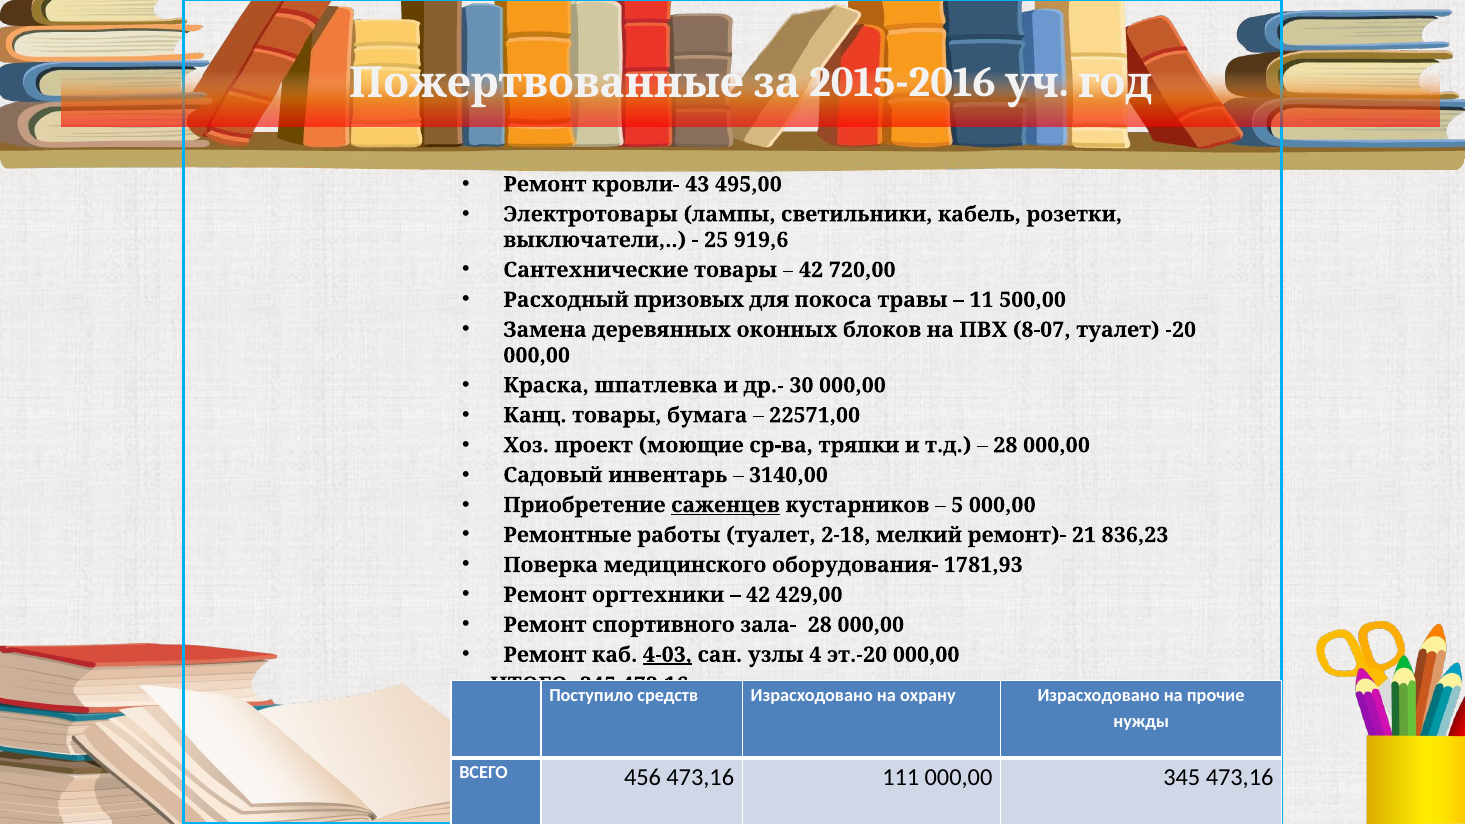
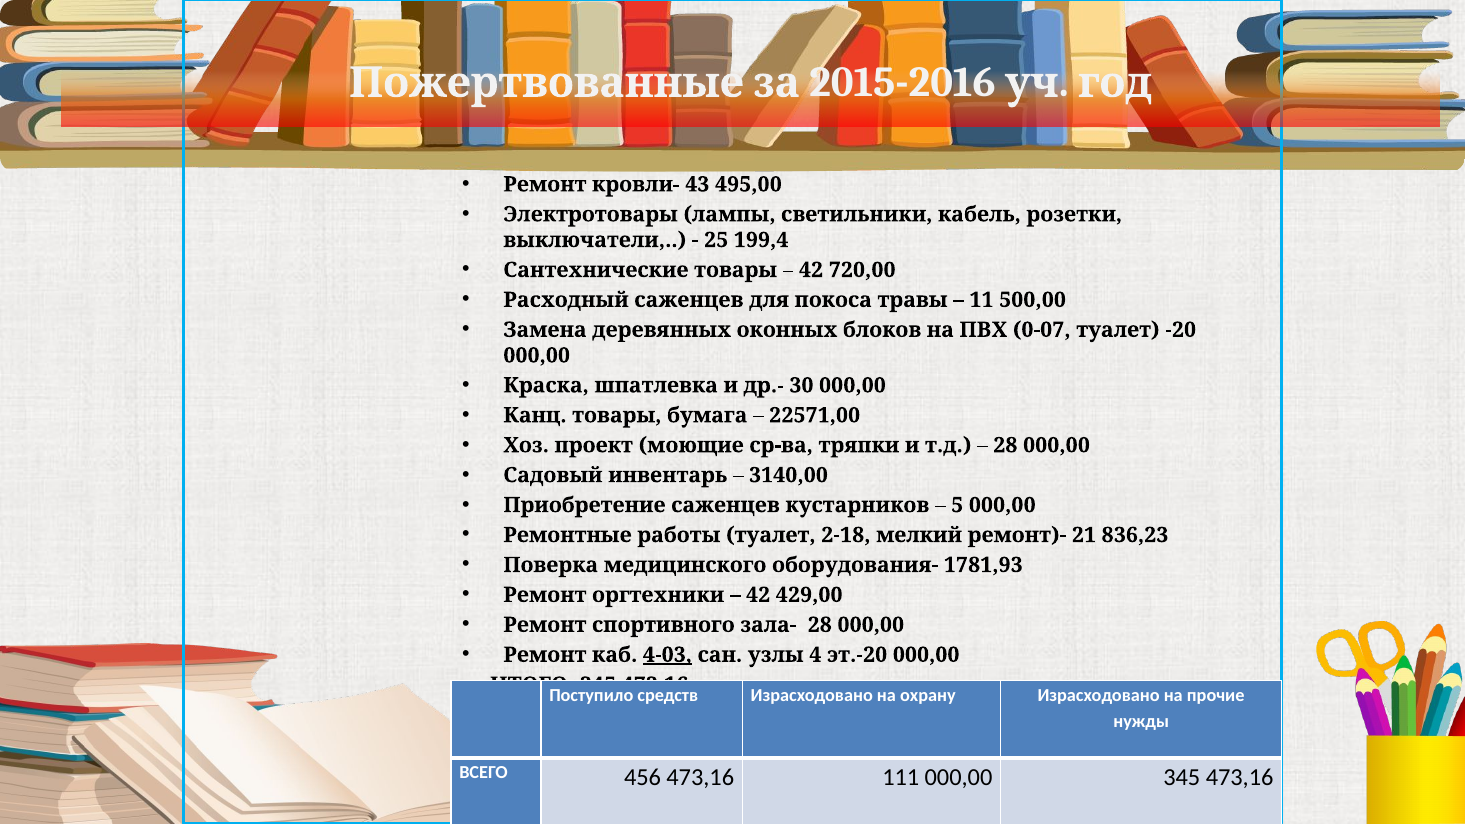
919,6: 919,6 -> 199,4
Расходный призовых: призовых -> саженцев
8-07: 8-07 -> 0-07
саженцев at (726, 505) underline: present -> none
